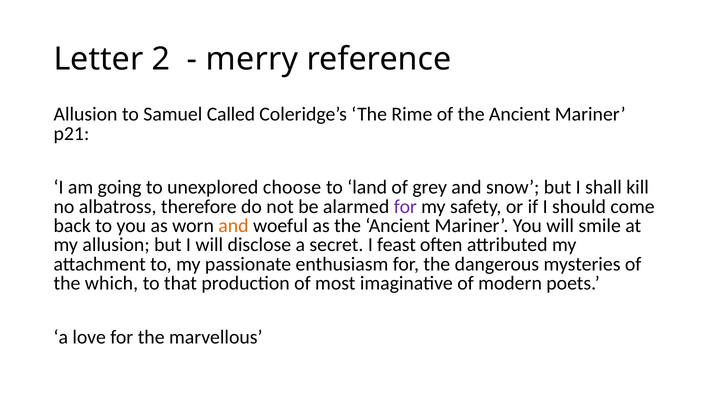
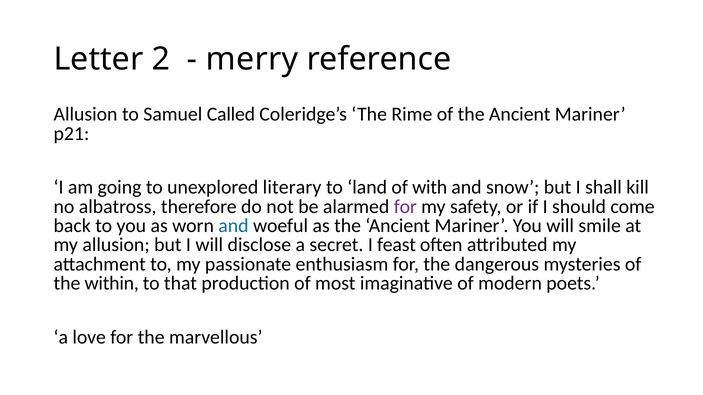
choose: choose -> literary
grey: grey -> with
and at (233, 226) colour: orange -> blue
which: which -> within
